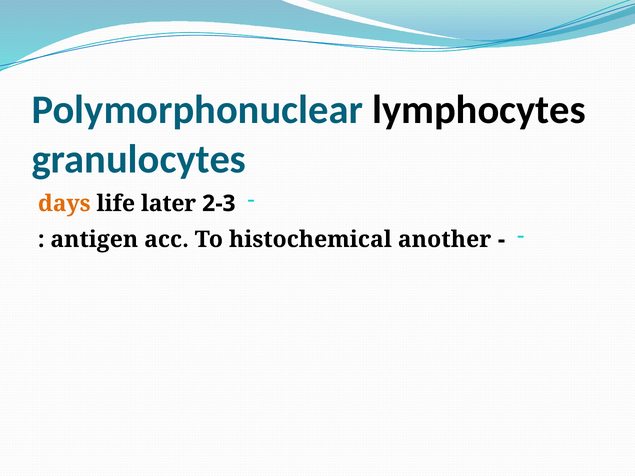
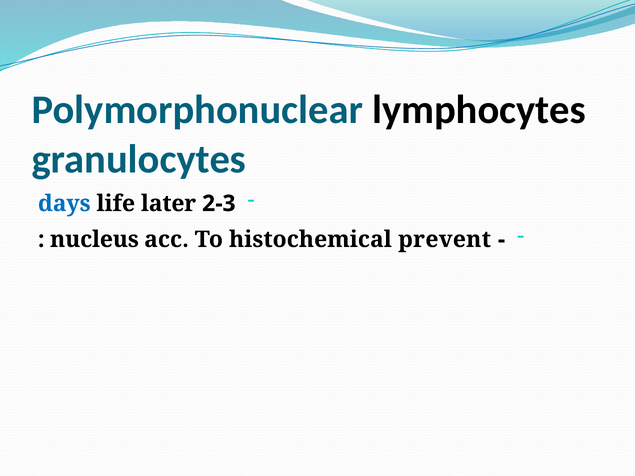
days colour: orange -> blue
antigen: antigen -> nucleus
another: another -> prevent
